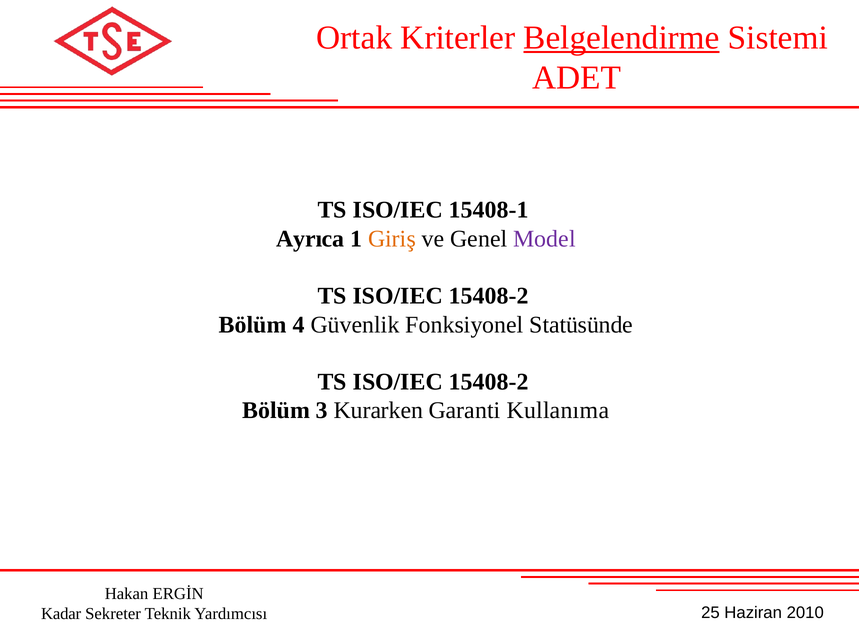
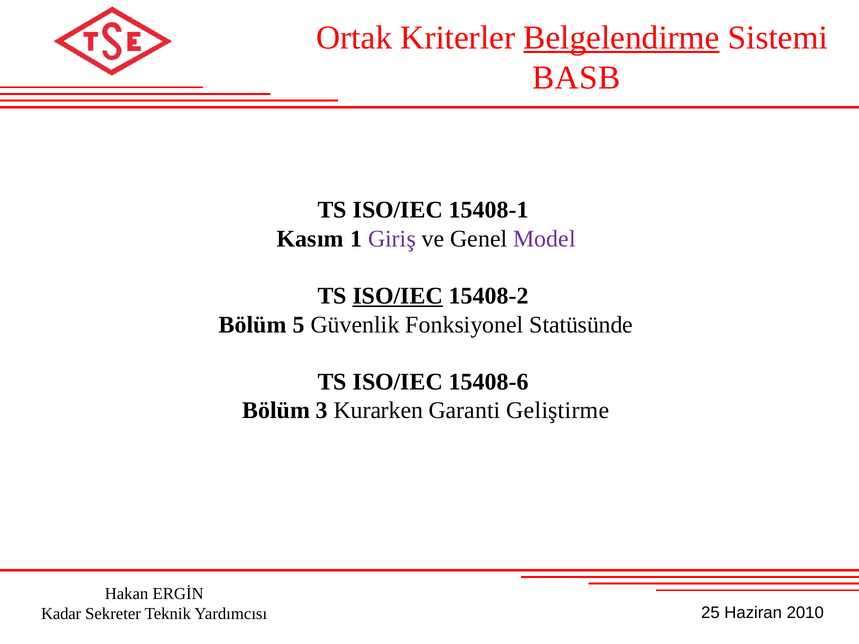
ADET: ADET -> BASB
Ayrıca: Ayrıca -> Kasım
Giriş colour: orange -> purple
ISO/IEC at (398, 296) underline: none -> present
4: 4 -> 5
15408-2 at (489, 382): 15408-2 -> 15408-6
Kullanıma: Kullanıma -> Geliştirme
